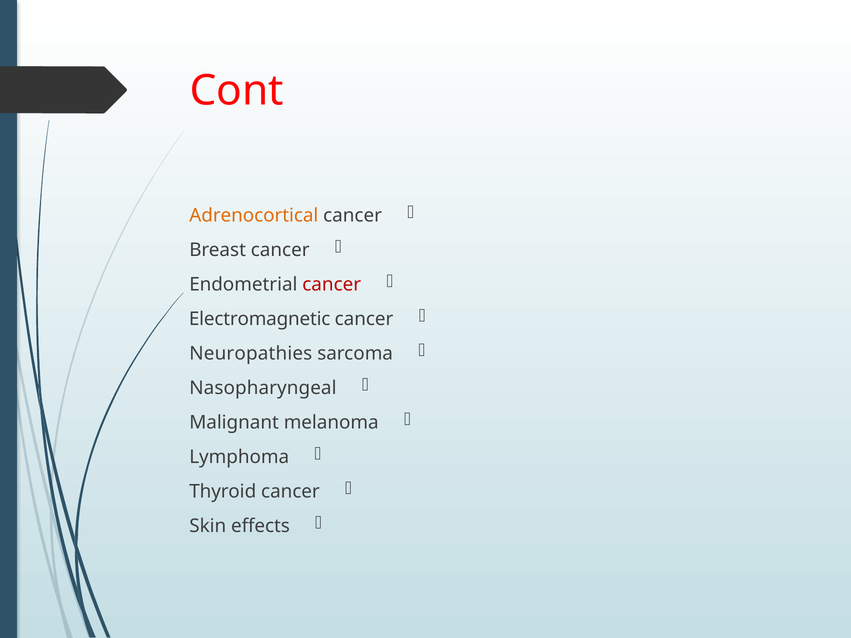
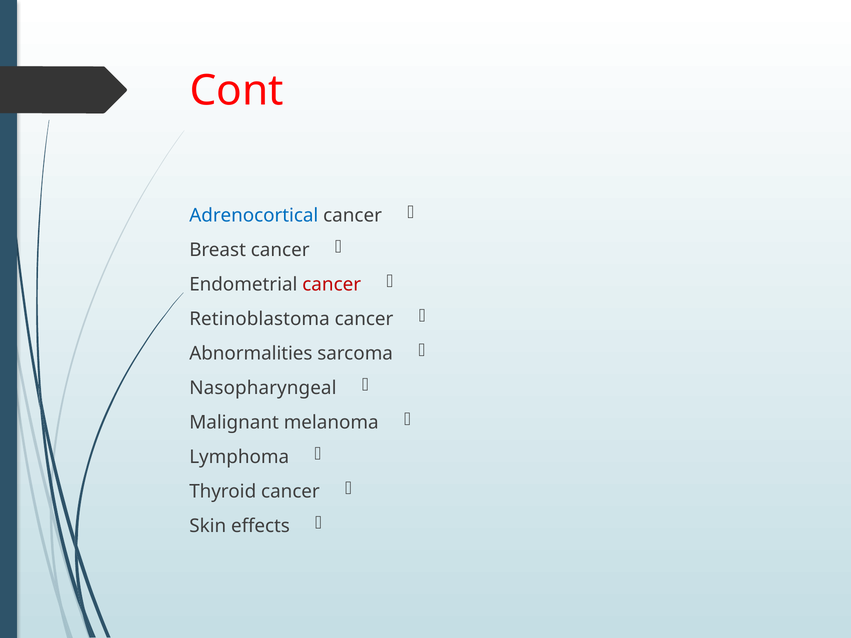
Adrenocortical colour: orange -> blue
Electromagnetic: Electromagnetic -> Retinoblastoma
Neuropathies: Neuropathies -> Abnormalities
